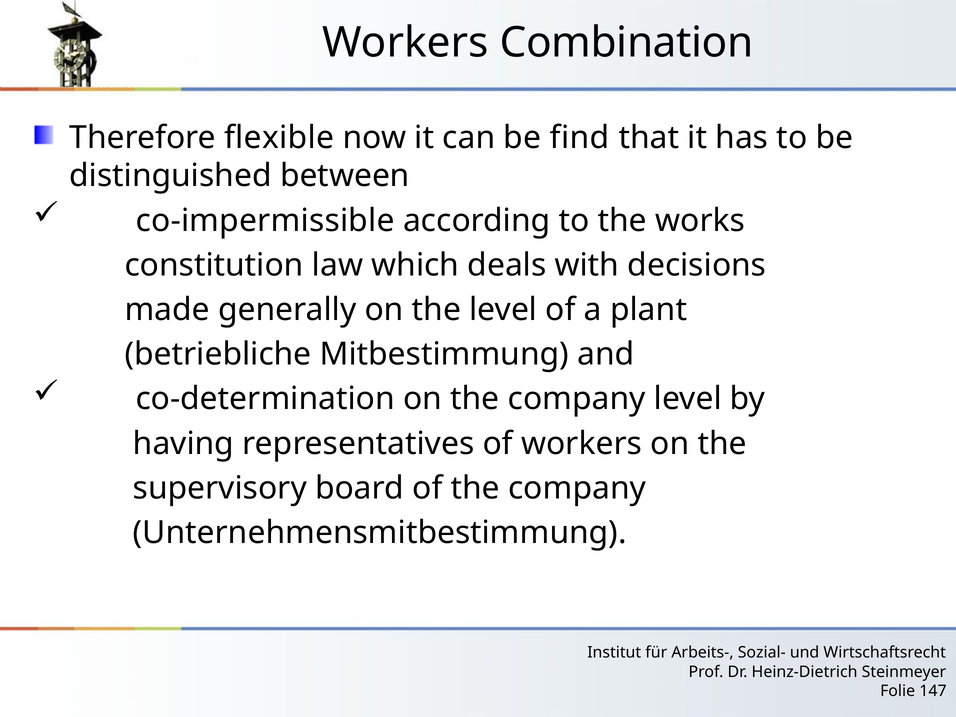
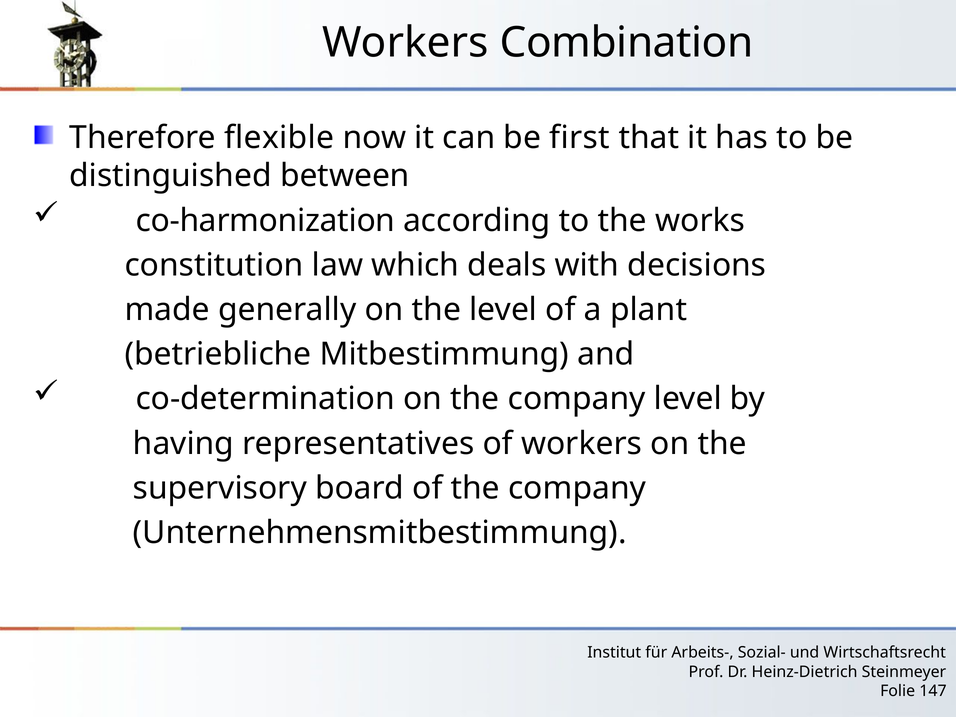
find: find -> first
co-impermissible: co-impermissible -> co-harmonization
